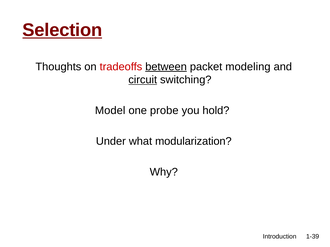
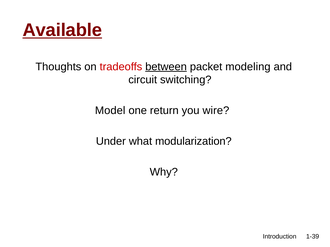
Selection: Selection -> Available
circuit underline: present -> none
probe: probe -> return
hold: hold -> wire
